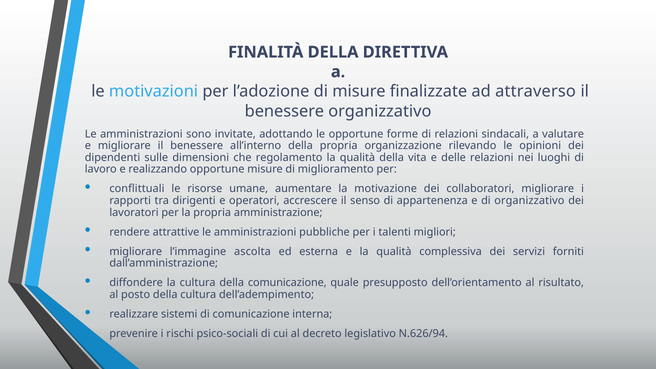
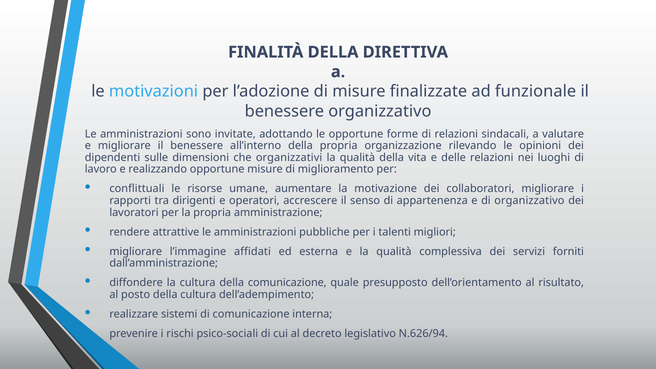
attraverso: attraverso -> funzionale
regolamento: regolamento -> organizzativi
ascolta: ascolta -> affidati
